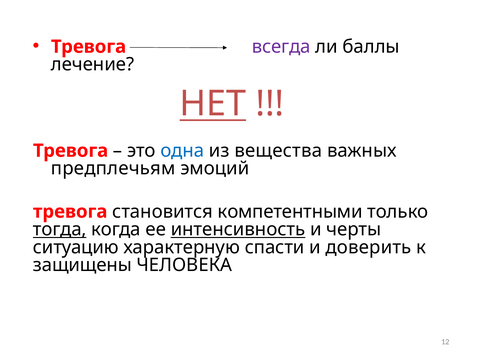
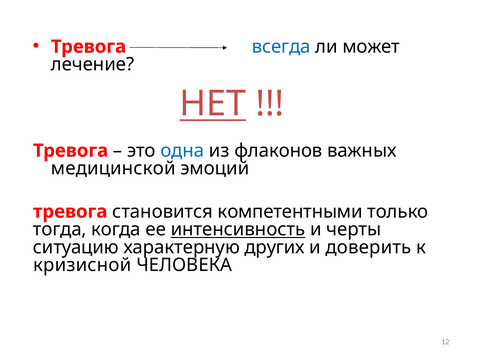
всегда colour: purple -> blue
баллы: баллы -> может
вещества: вещества -> флаконов
предплечьям: предплечьям -> медицинской
тогда underline: present -> none
спасти: спасти -> других
защищены: защищены -> кризисной
